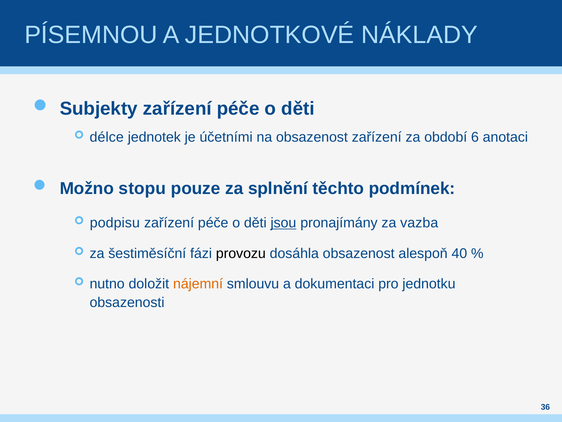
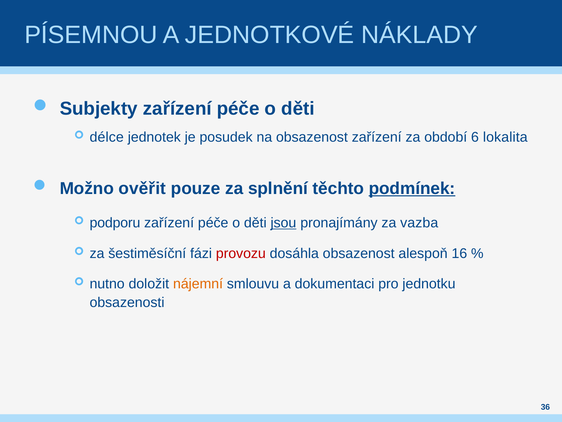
účetními: účetními -> posudek
anotaci: anotaci -> lokalita
stopu: stopu -> ověřit
podmínek underline: none -> present
podpisu: podpisu -> podporu
provozu colour: black -> red
40: 40 -> 16
